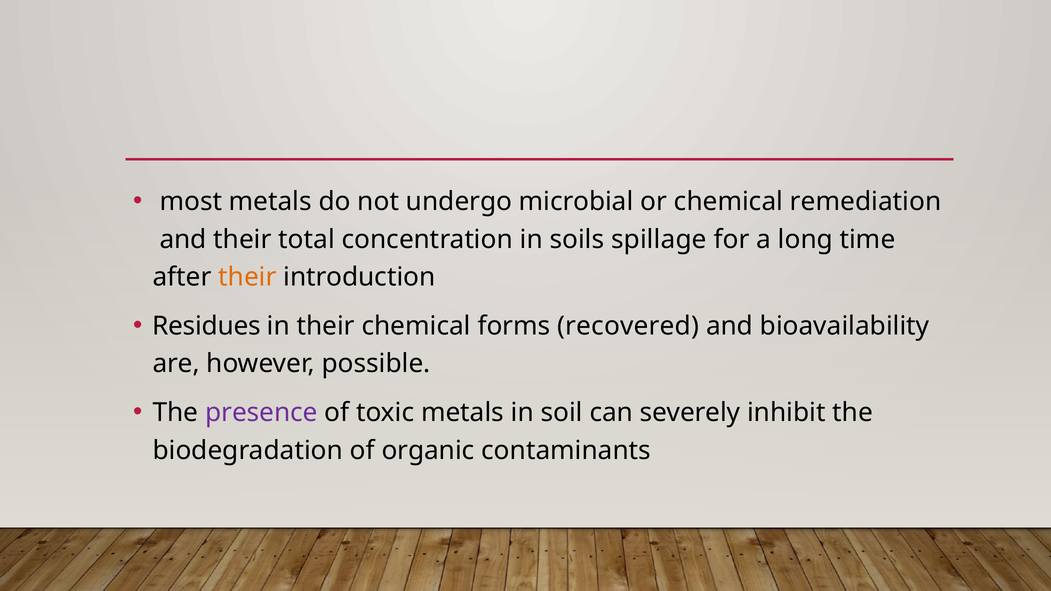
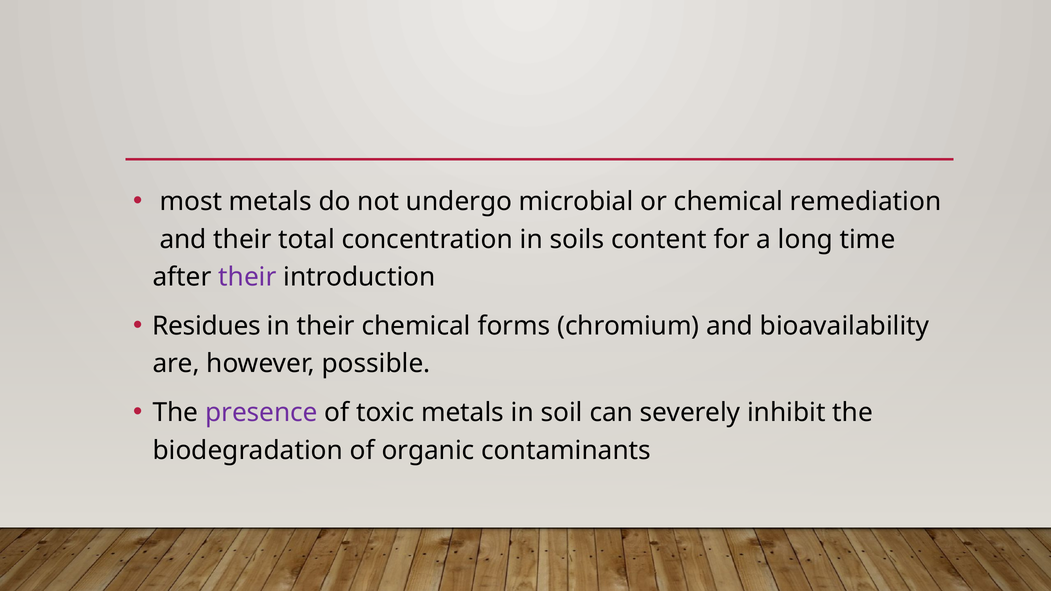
spillage: spillage -> content
their at (247, 277) colour: orange -> purple
recovered: recovered -> chromium
